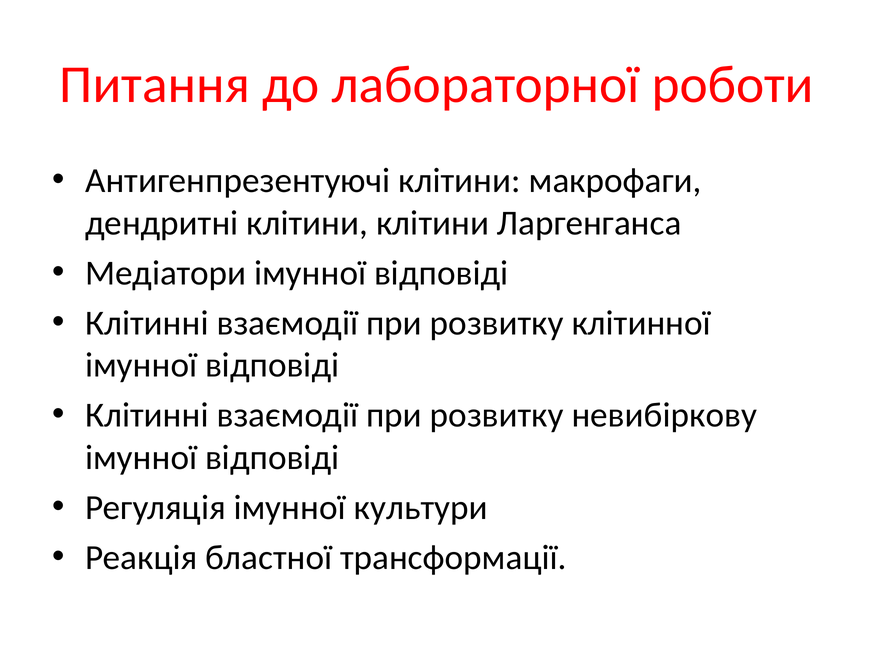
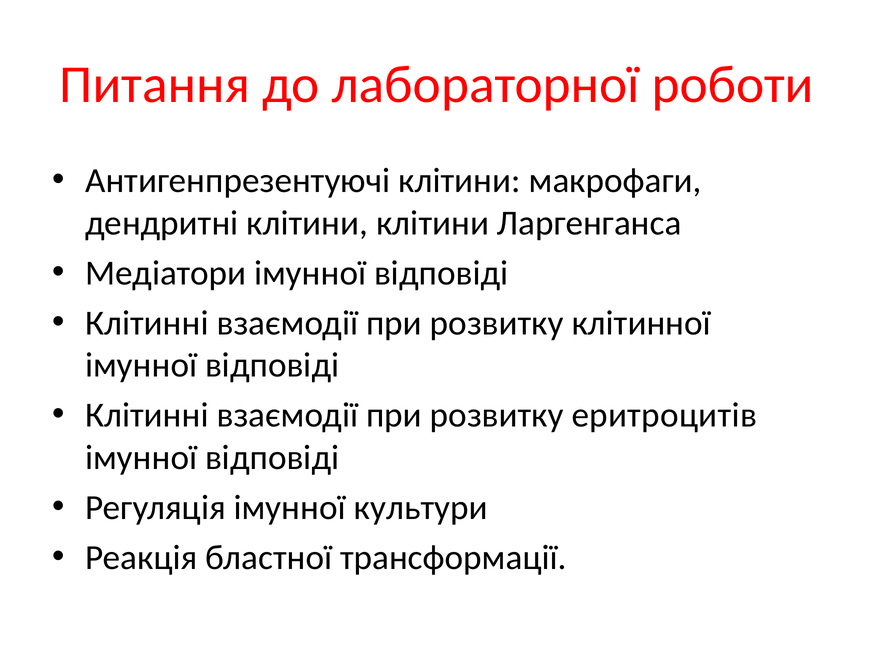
невибіркову: невибіркову -> еритроцитів
